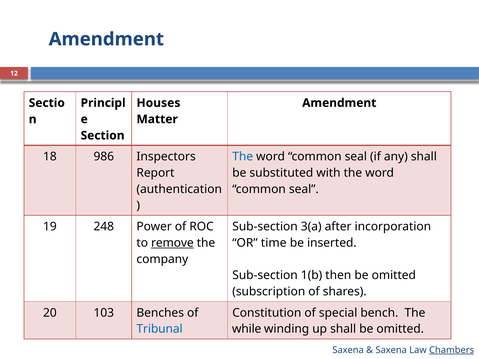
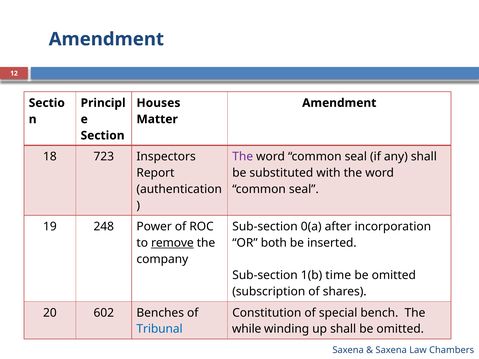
986: 986 -> 723
The at (243, 157) colour: blue -> purple
3(a: 3(a -> 0(a
time: time -> both
then: then -> time
103: 103 -> 602
Chambers underline: present -> none
